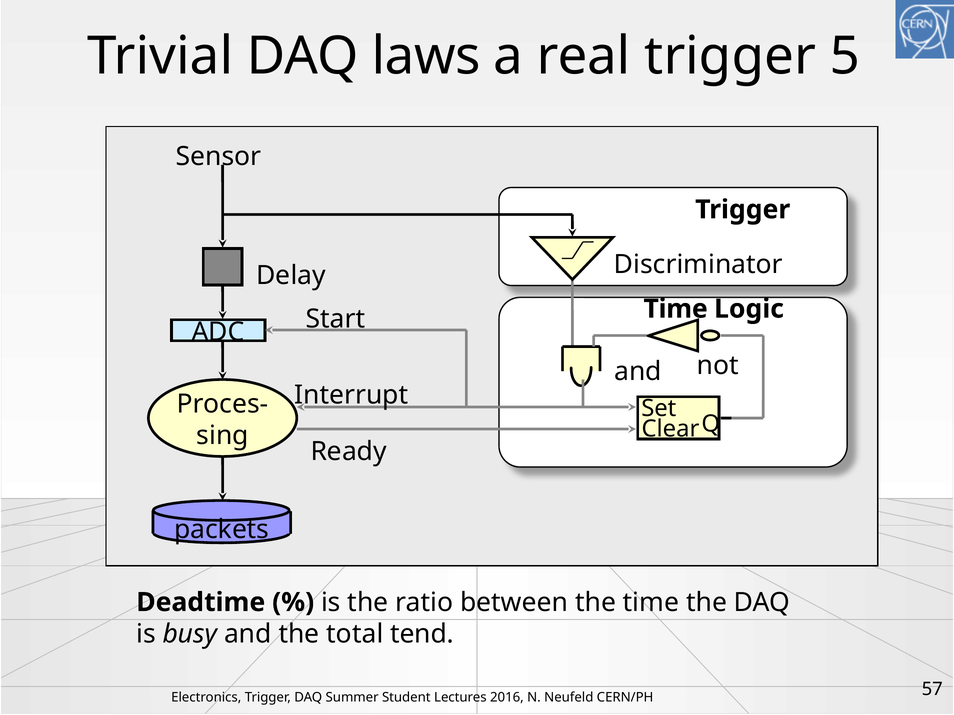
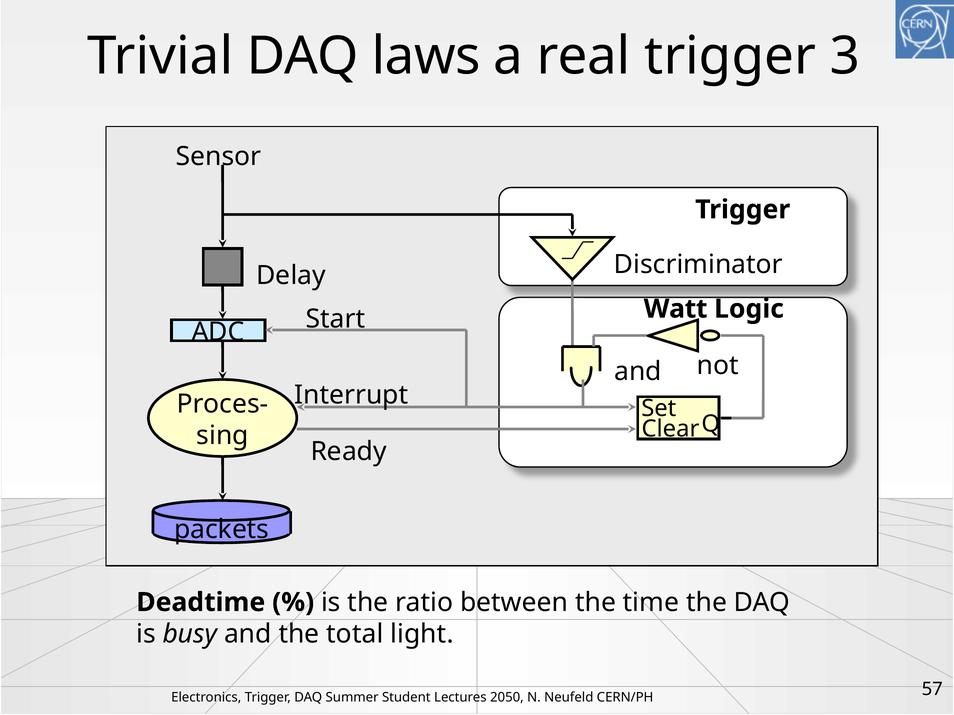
5: 5 -> 3
Time at (676, 309): Time -> Watt
tend: tend -> light
2016: 2016 -> 2050
